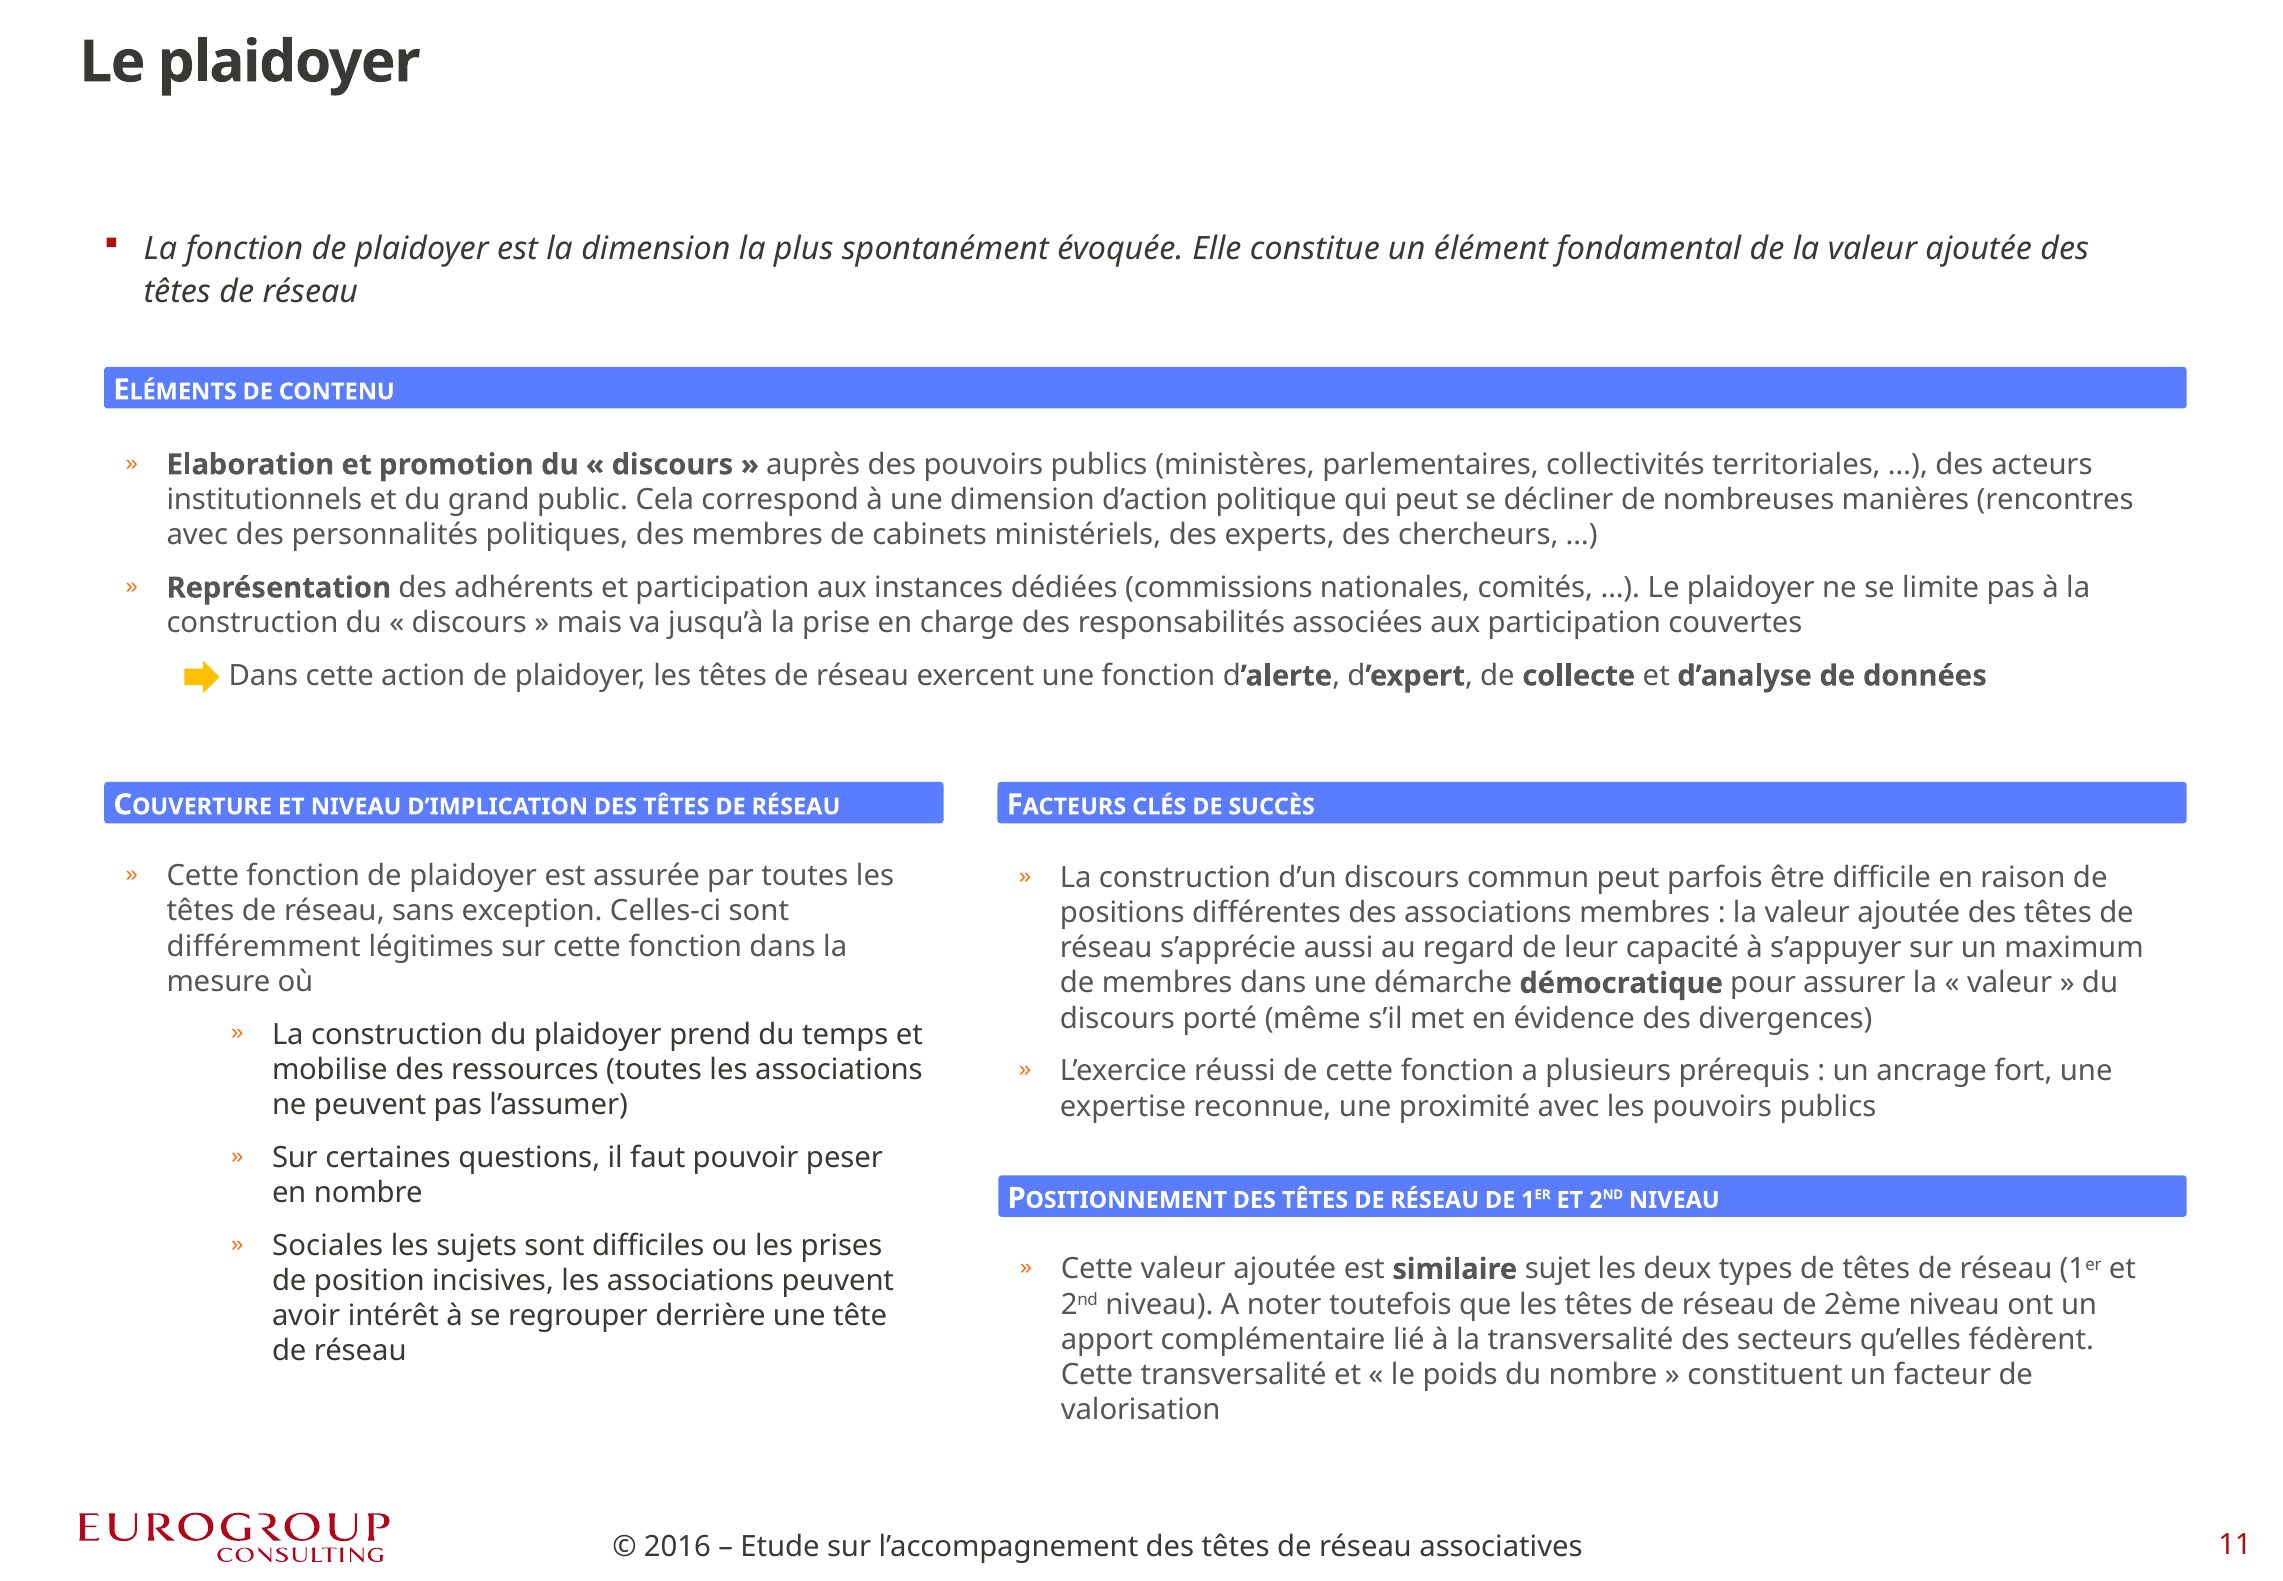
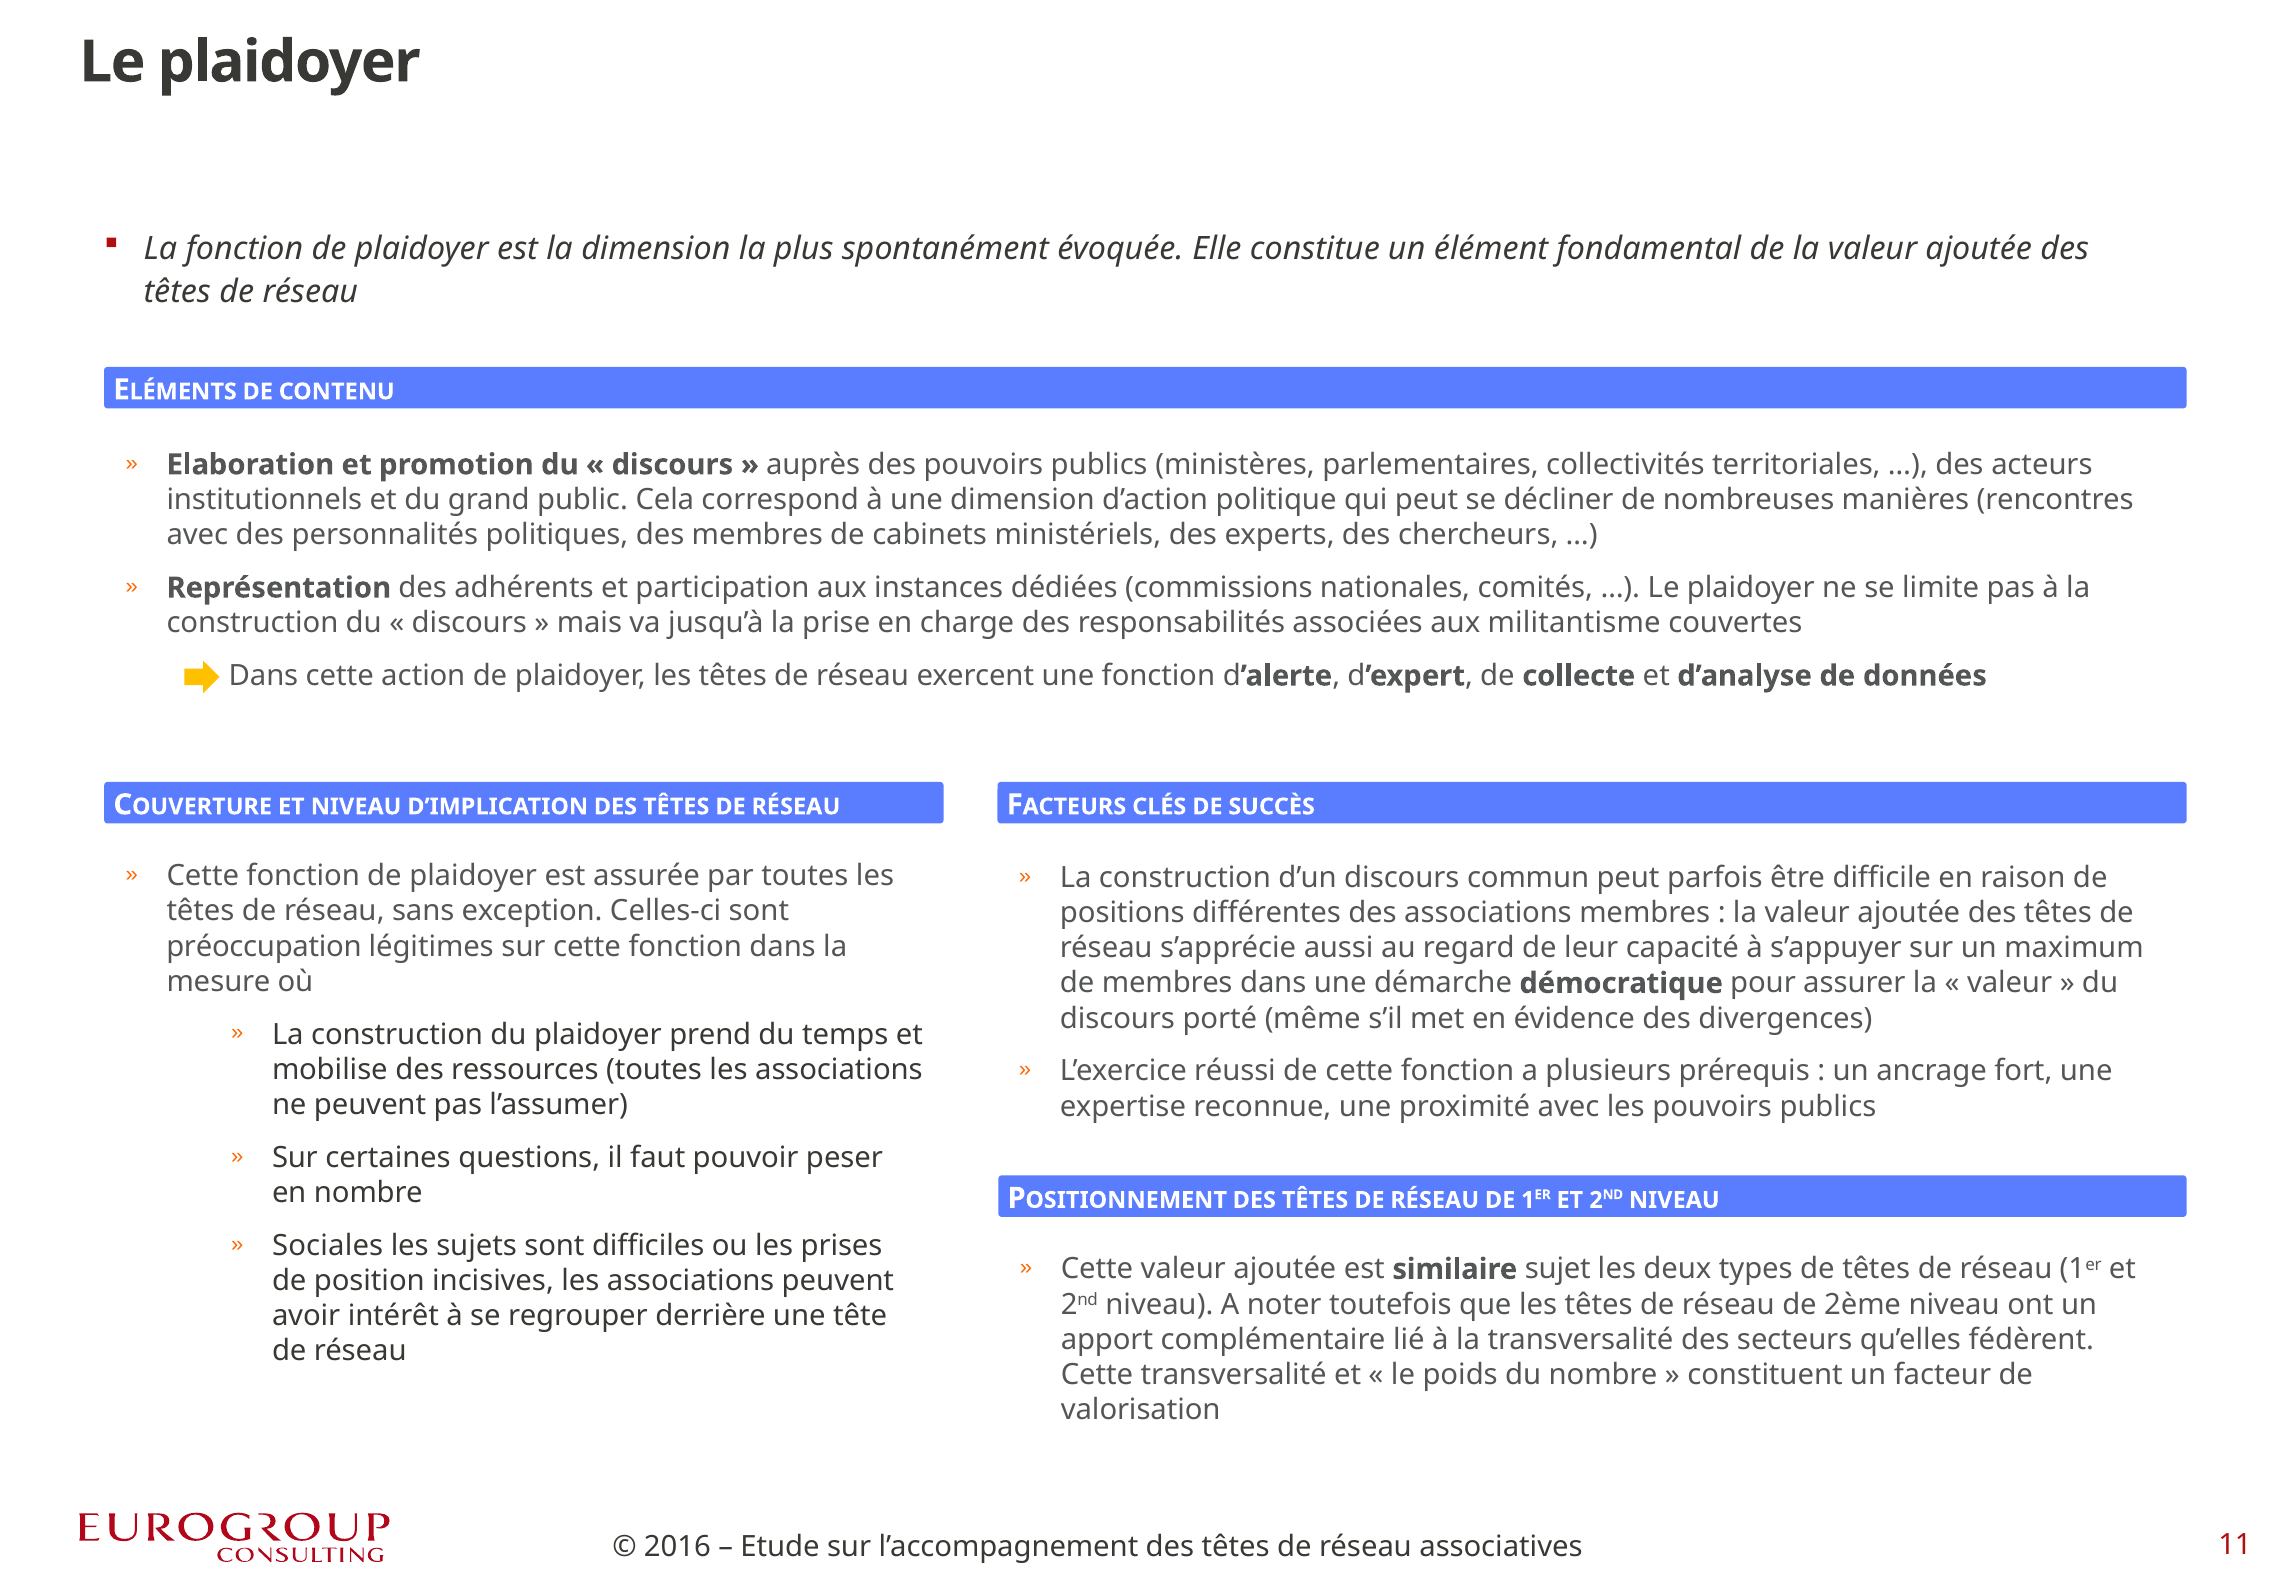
aux participation: participation -> militantisme
différemment: différemment -> préoccupation
